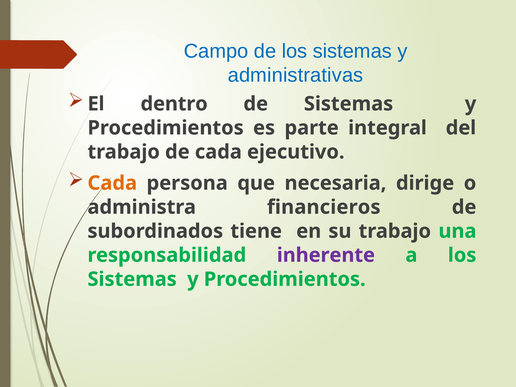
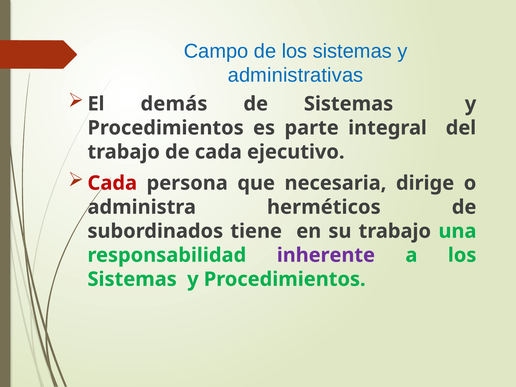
dentro: dentro -> demás
Cada at (112, 183) colour: orange -> red
financieros: financieros -> herméticos
